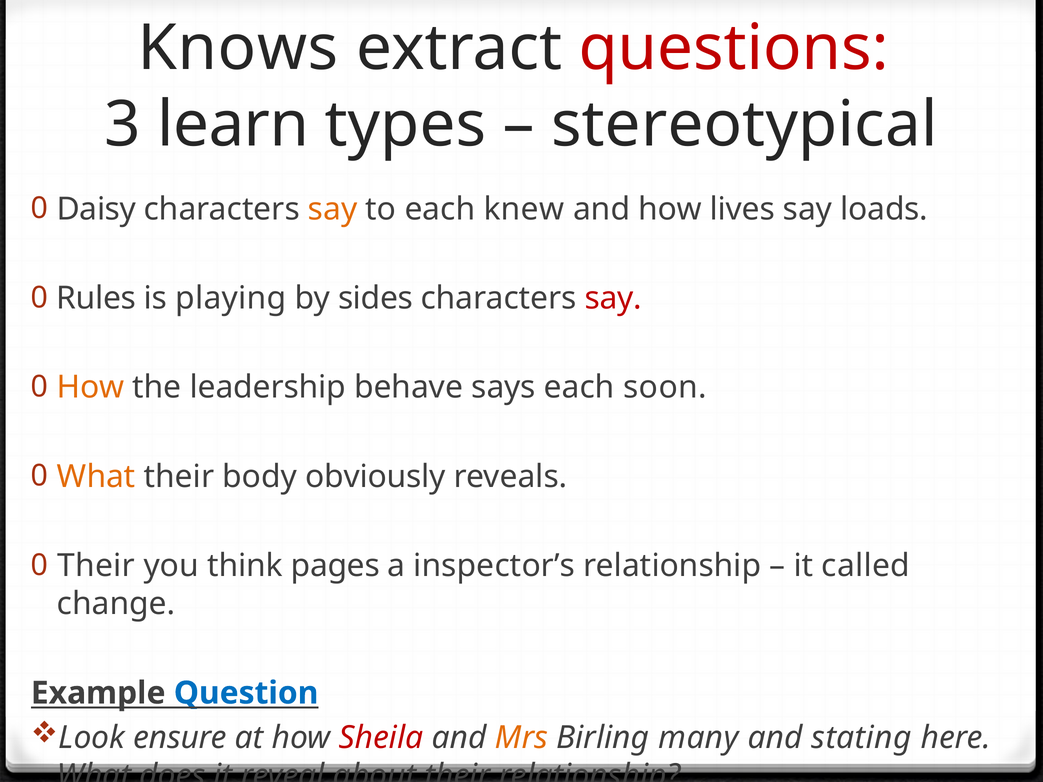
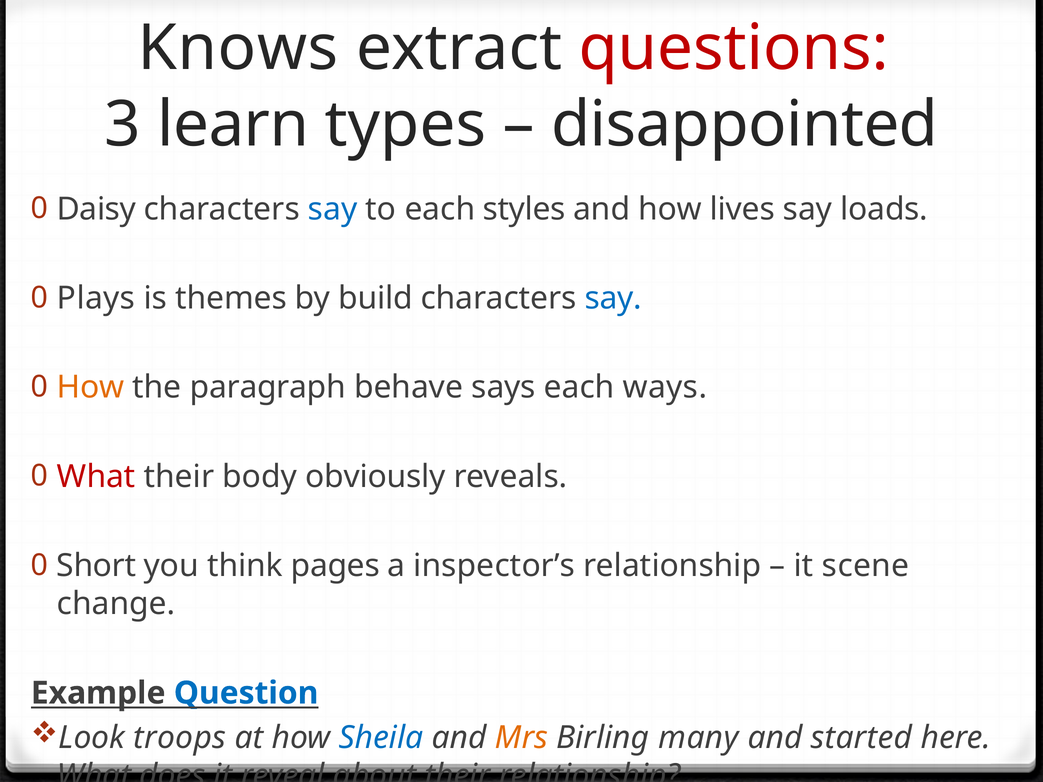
stereotypical: stereotypical -> disappointed
say at (333, 209) colour: orange -> blue
knew: knew -> styles
Rules: Rules -> Plays
playing: playing -> themes
sides: sides -> build
say at (613, 298) colour: red -> blue
leadership: leadership -> paragraph
soon: soon -> ways
What at (96, 477) colour: orange -> red
Their at (96, 566): Their -> Short
called: called -> scene
ensure: ensure -> troops
Sheila colour: red -> blue
stating: stating -> started
